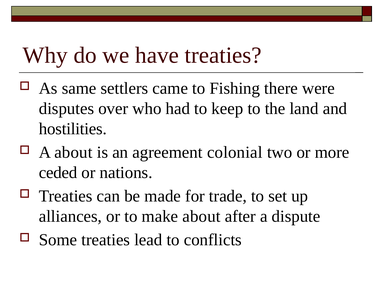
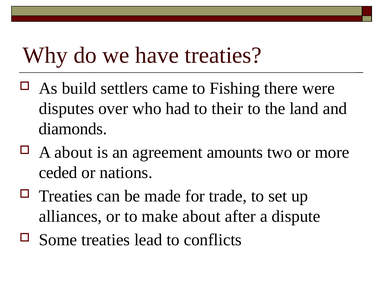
same: same -> build
keep: keep -> their
hostilities: hostilities -> diamonds
colonial: colonial -> amounts
